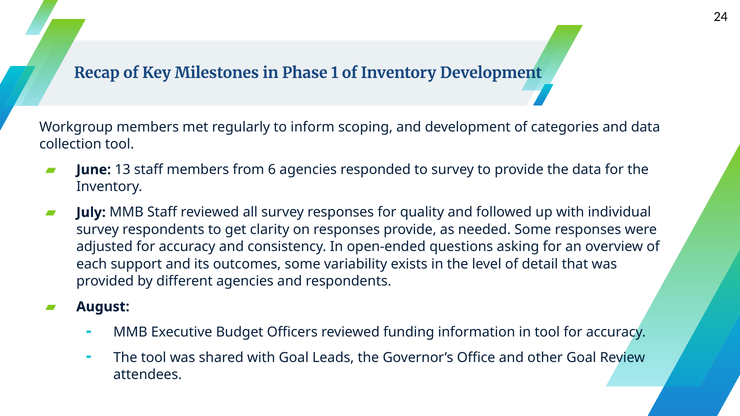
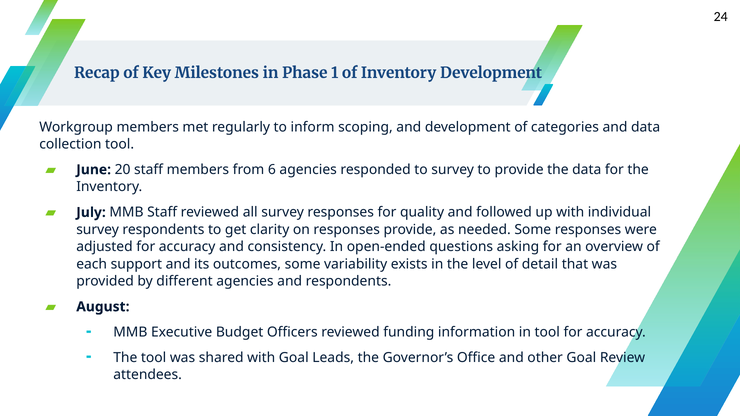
13: 13 -> 20
